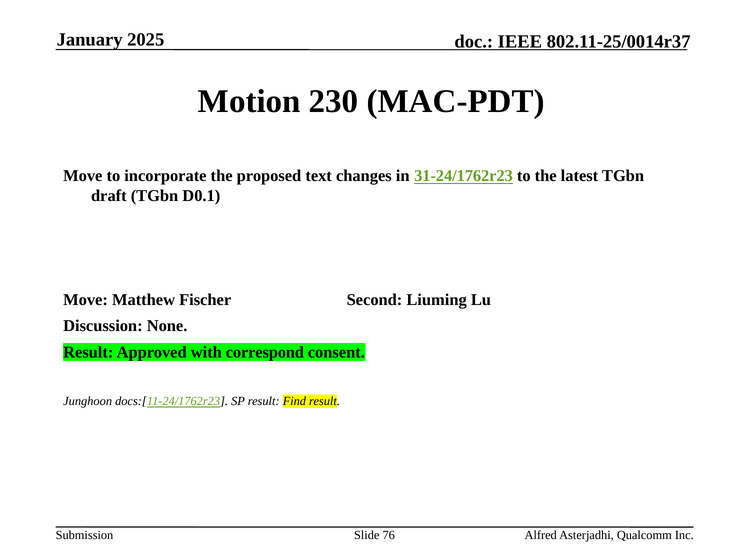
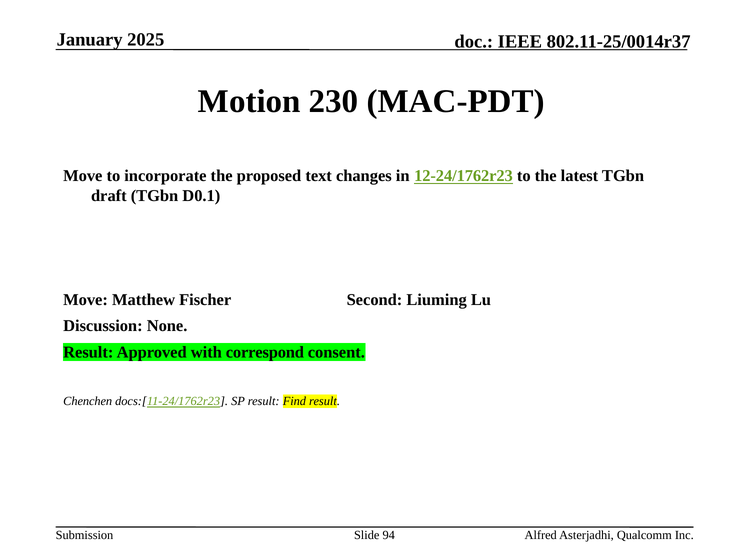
31-24/1762r23: 31-24/1762r23 -> 12-24/1762r23
Junghoon: Junghoon -> Chenchen
76: 76 -> 94
